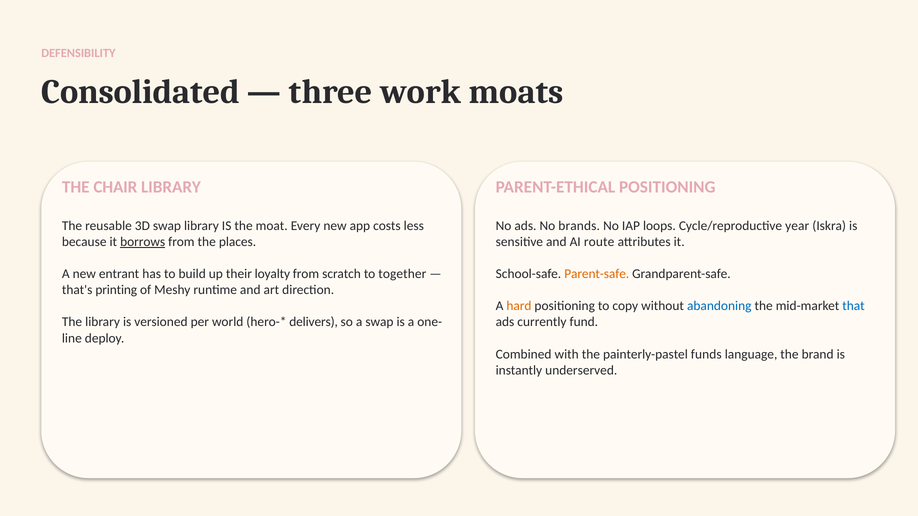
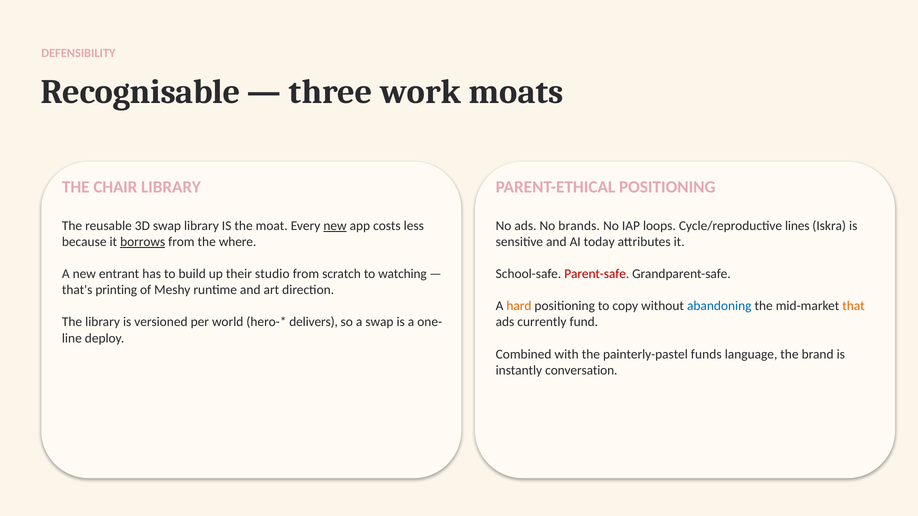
Consolidated: Consolidated -> Recognisable
new at (335, 226) underline: none -> present
year: year -> lines
places: places -> where
route: route -> today
loyalty: loyalty -> studio
together: together -> watching
Parent-safe colour: orange -> red
that colour: blue -> orange
underserved: underserved -> conversation
